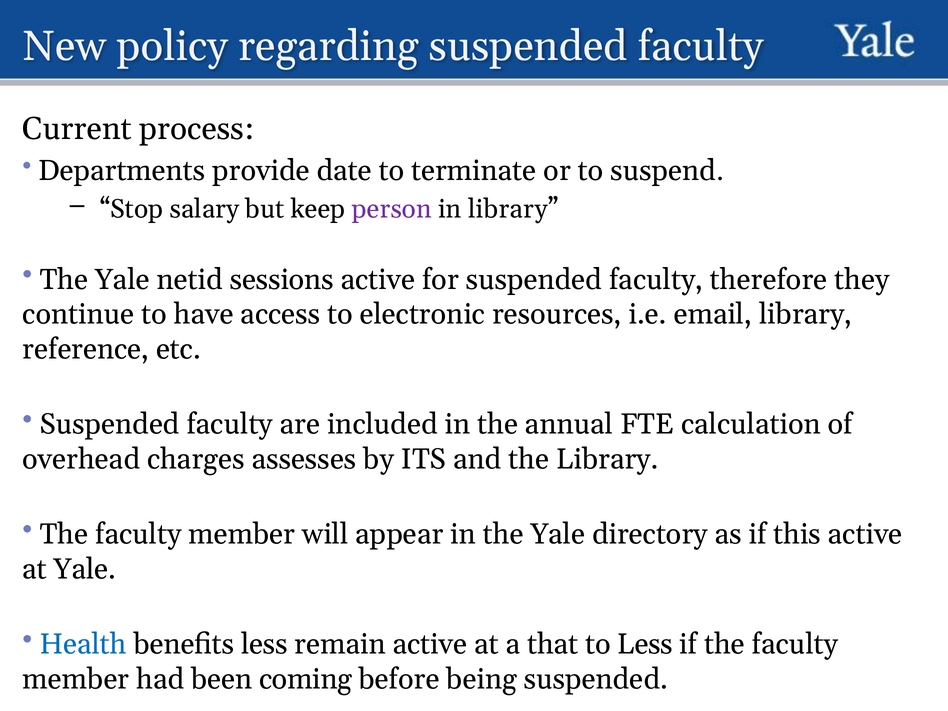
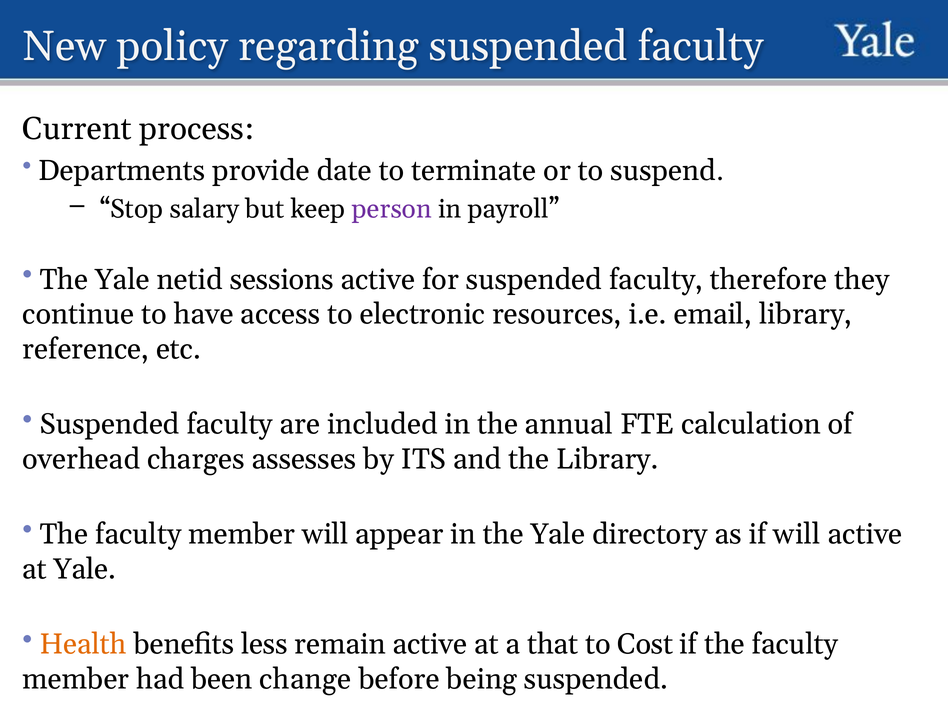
in library: library -> payroll
if this: this -> will
Health colour: blue -> orange
to Less: Less -> Cost
coming: coming -> change
